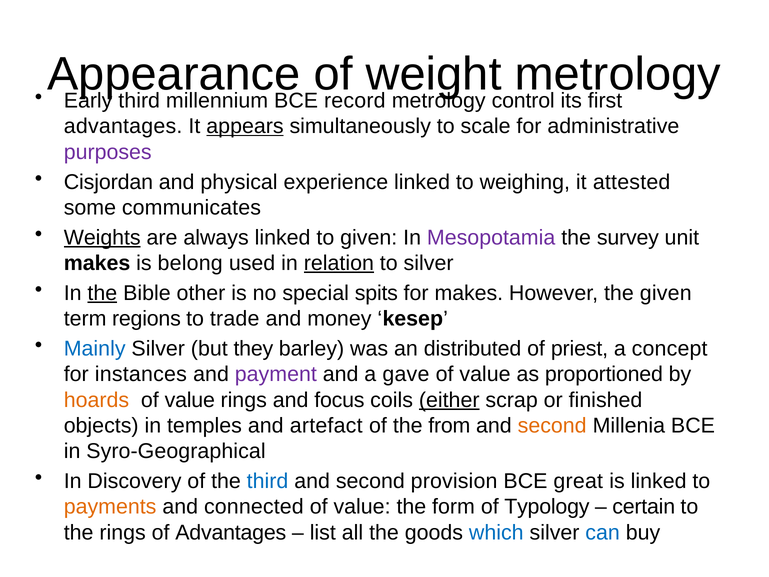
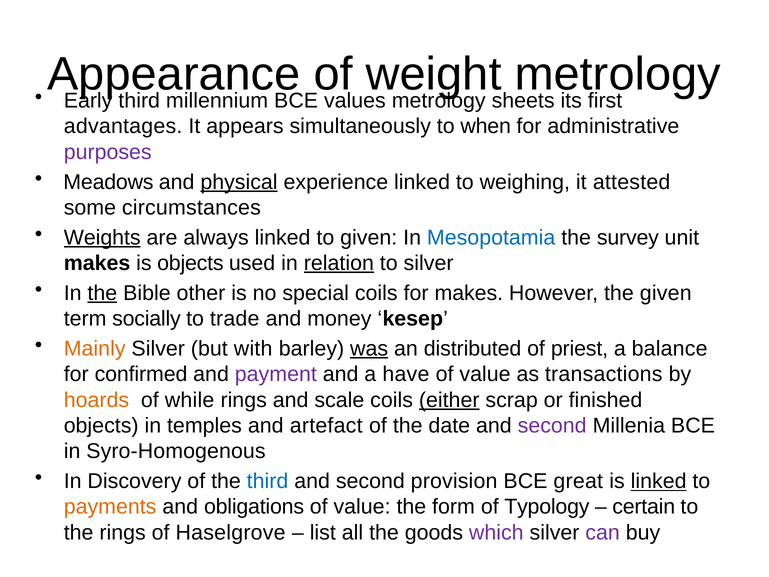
record: record -> values
control: control -> sheets
appears underline: present -> none
scale: scale -> when
Cisjordan: Cisjordan -> Meadows
physical underline: none -> present
communicates: communicates -> circumstances
Mesopotamia colour: purple -> blue
is belong: belong -> objects
special spits: spits -> coils
regions: regions -> socially
Mainly colour: blue -> orange
they: they -> with
was underline: none -> present
concept: concept -> balance
instances: instances -> confirmed
gave: gave -> have
proportioned: proportioned -> transactions
value at (190, 400): value -> while
focus: focus -> scale
from: from -> date
second at (552, 425) colour: orange -> purple
Syro-Geographical: Syro-Geographical -> Syro-Homogenous
linked at (659, 481) underline: none -> present
connected: connected -> obligations
of Advantages: Advantages -> Haselgrove
which colour: blue -> purple
can colour: blue -> purple
